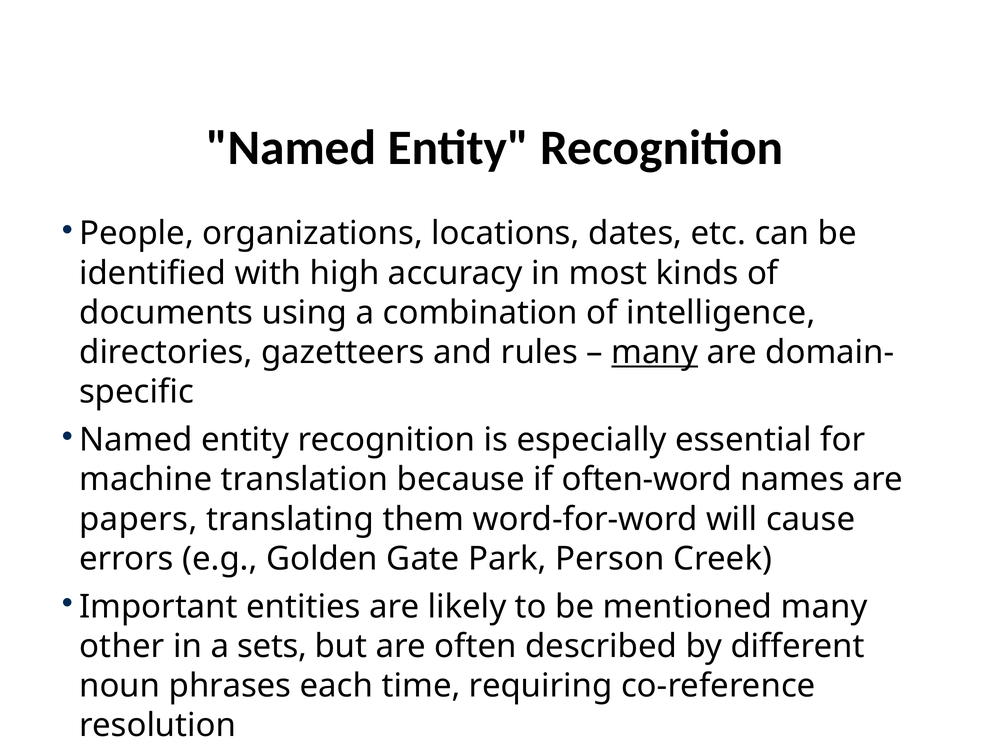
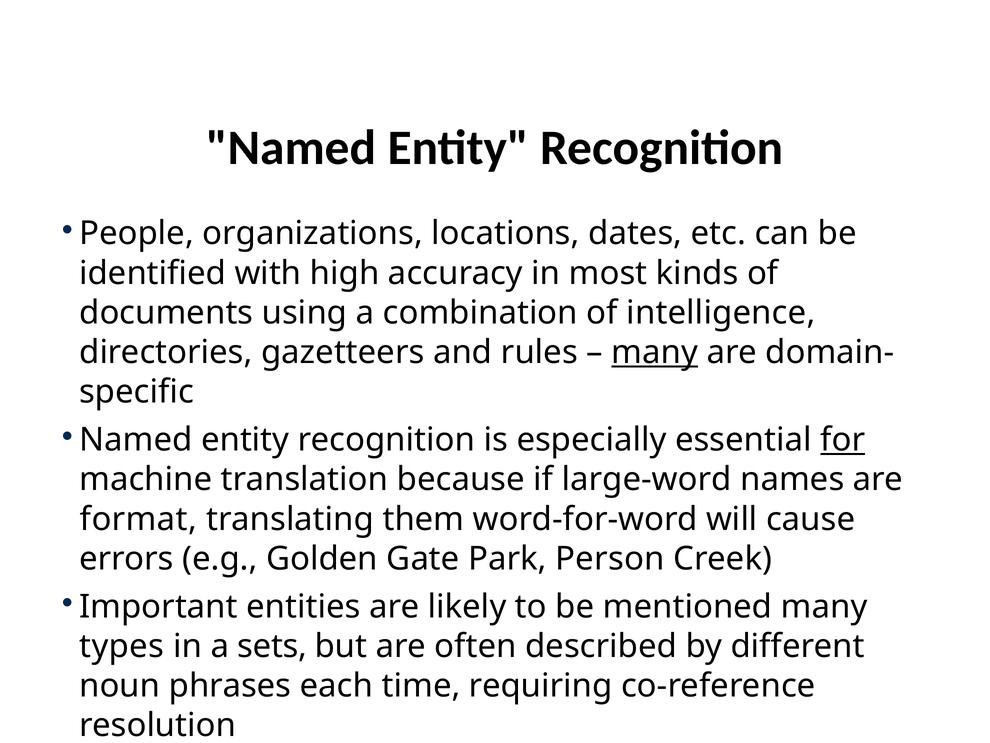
for underline: none -> present
often-word: often-word -> large-word
papers: papers -> format
other: other -> types
